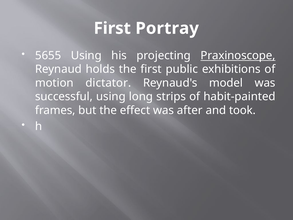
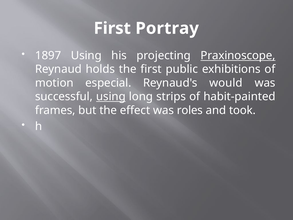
5655: 5655 -> 1897
dictator: dictator -> especial
model: model -> would
using at (111, 97) underline: none -> present
after: after -> roles
